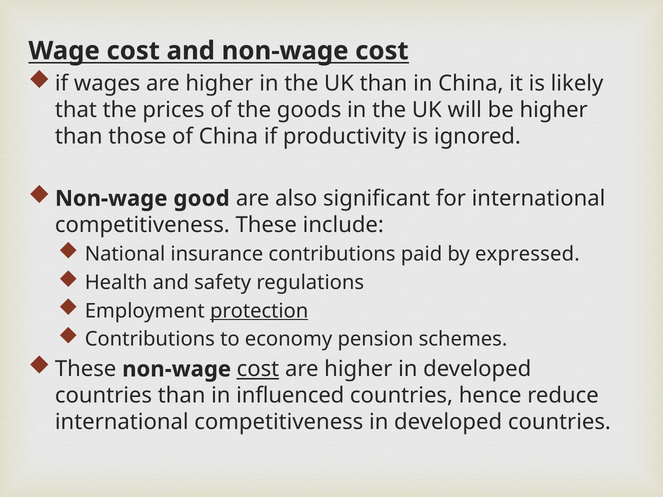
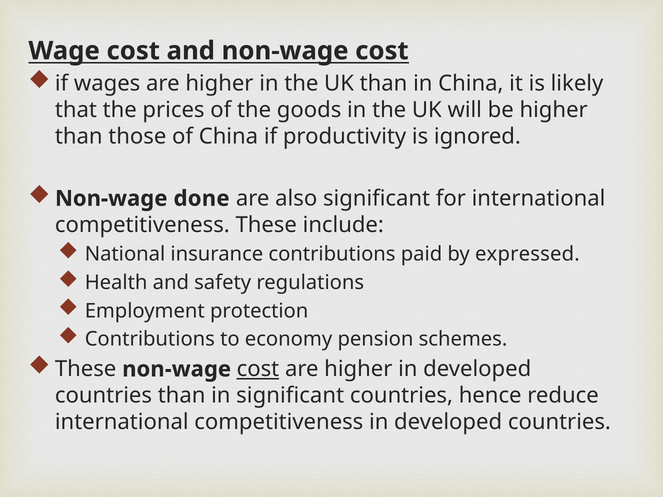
good: good -> done
protection underline: present -> none
in influenced: influenced -> significant
